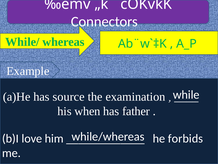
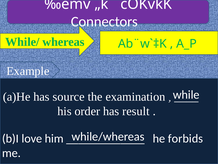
when: when -> order
father: father -> result
